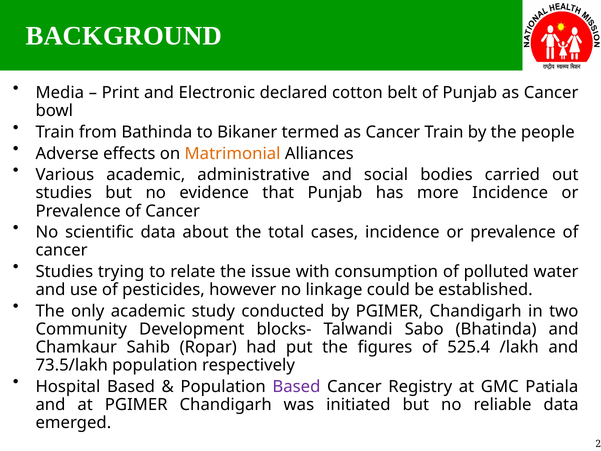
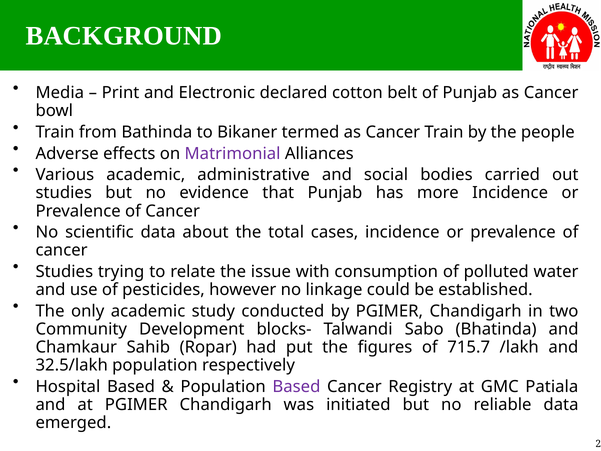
Matrimonial colour: orange -> purple
525.4: 525.4 -> 715.7
73.5/lakh: 73.5/lakh -> 32.5/lakh
